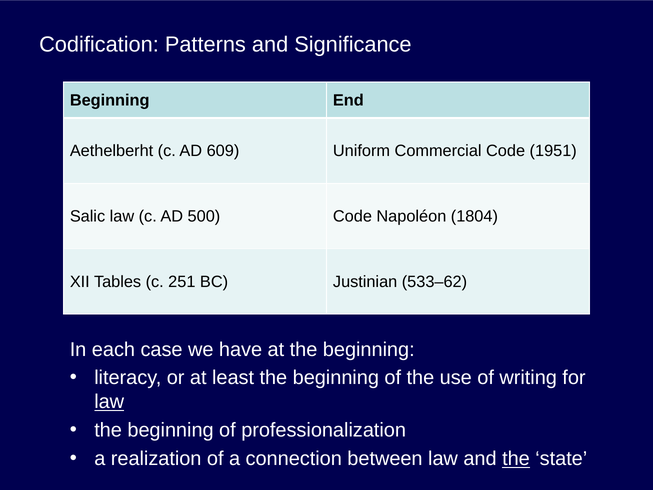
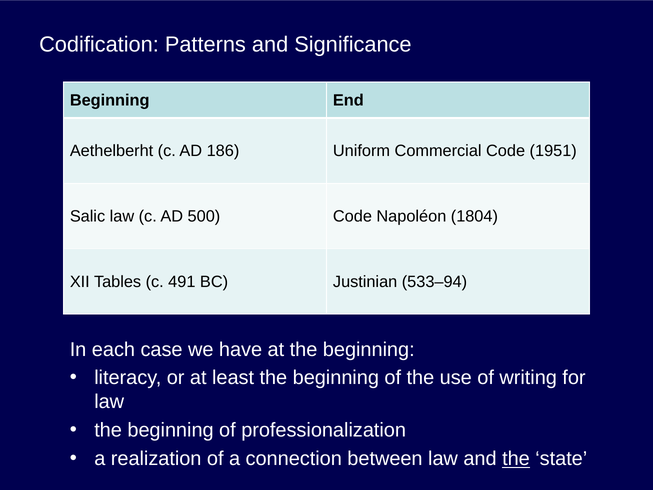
609: 609 -> 186
251: 251 -> 491
533–62: 533–62 -> 533–94
law at (109, 402) underline: present -> none
